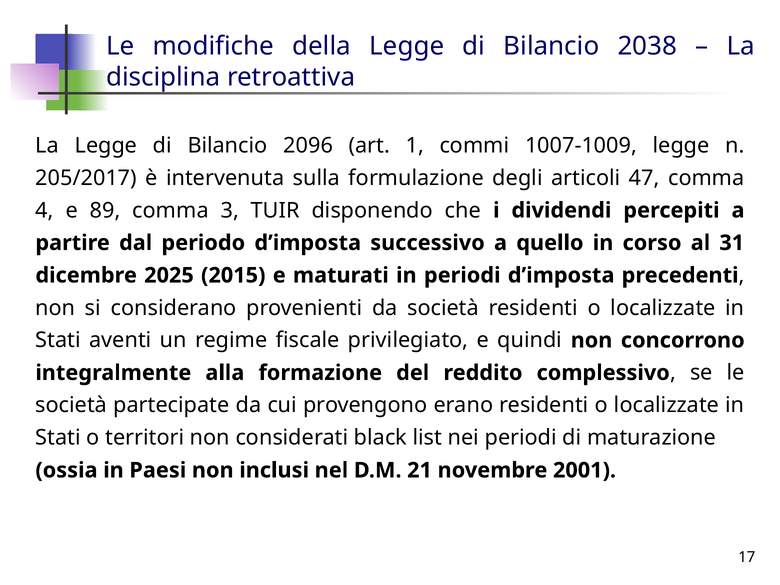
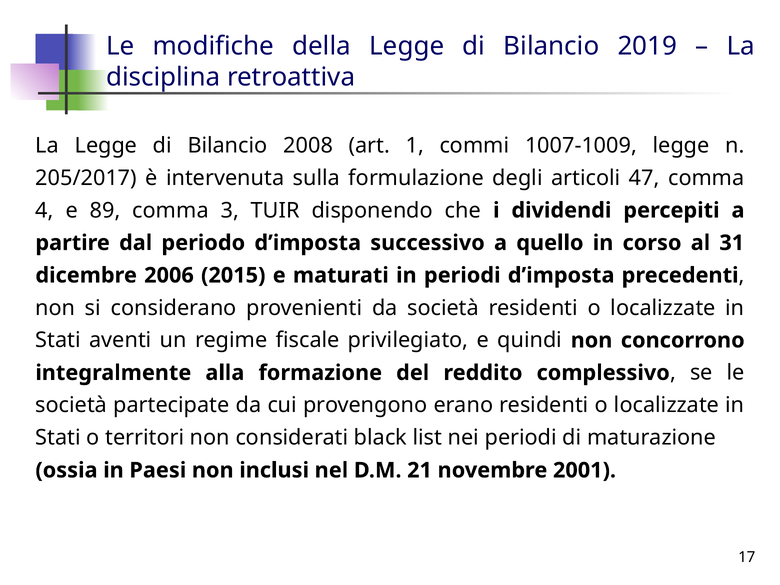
2038: 2038 -> 2019
2096: 2096 -> 2008
2025: 2025 -> 2006
